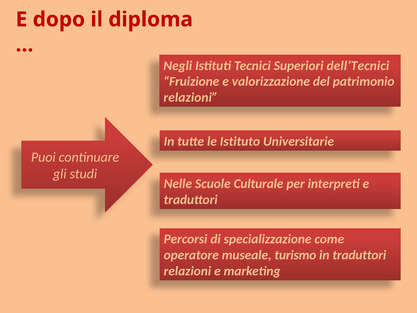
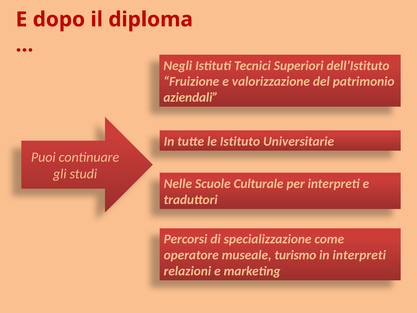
dell’Tecnici: dell’Tecnici -> dell’Istituto
relazioni at (191, 98): relazioni -> aziendali
in traduttori: traduttori -> interpreti
